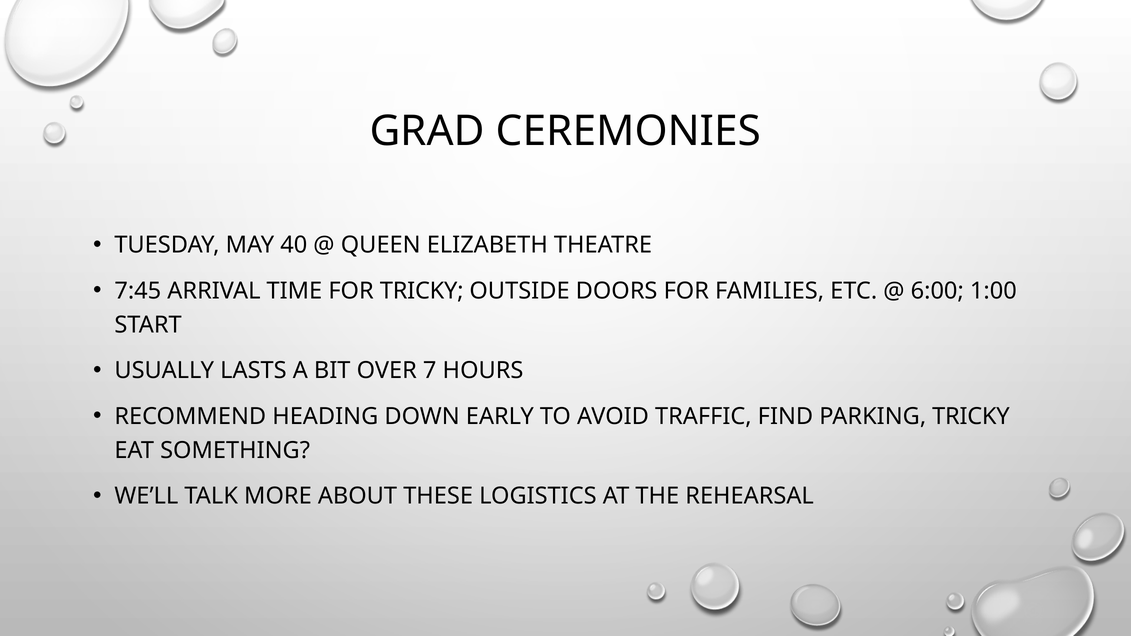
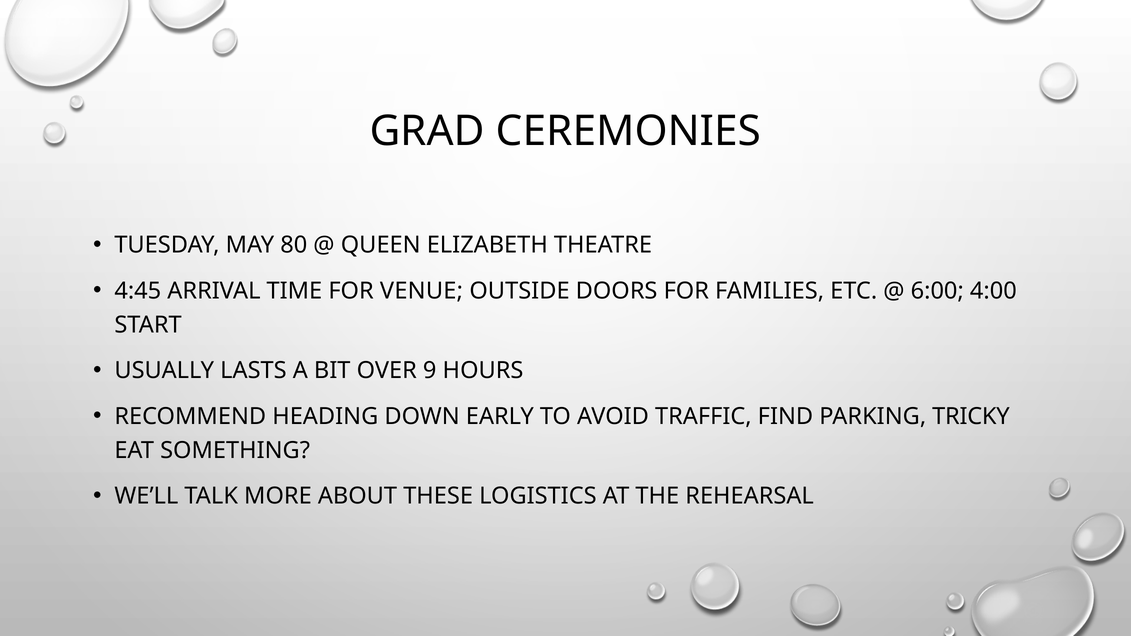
40: 40 -> 80
7:45: 7:45 -> 4:45
FOR TRICKY: TRICKY -> VENUE
1:00: 1:00 -> 4:00
7: 7 -> 9
